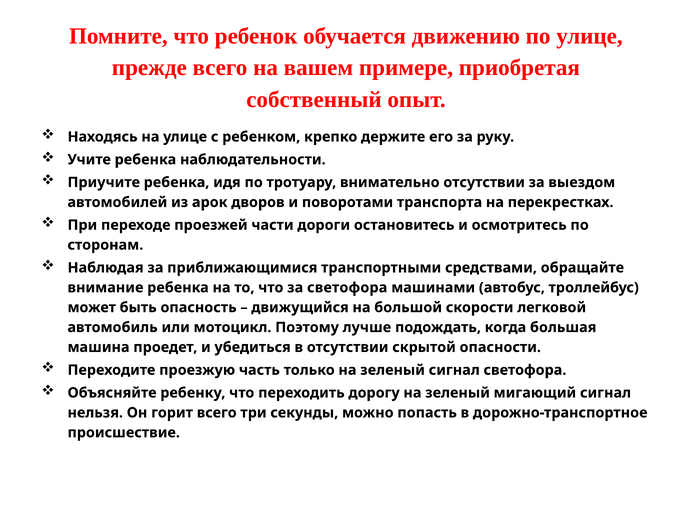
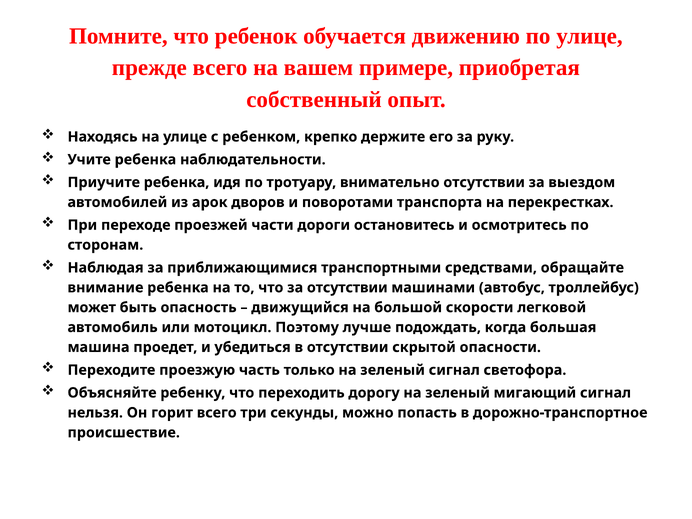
за светофора: светофора -> отсутствии
